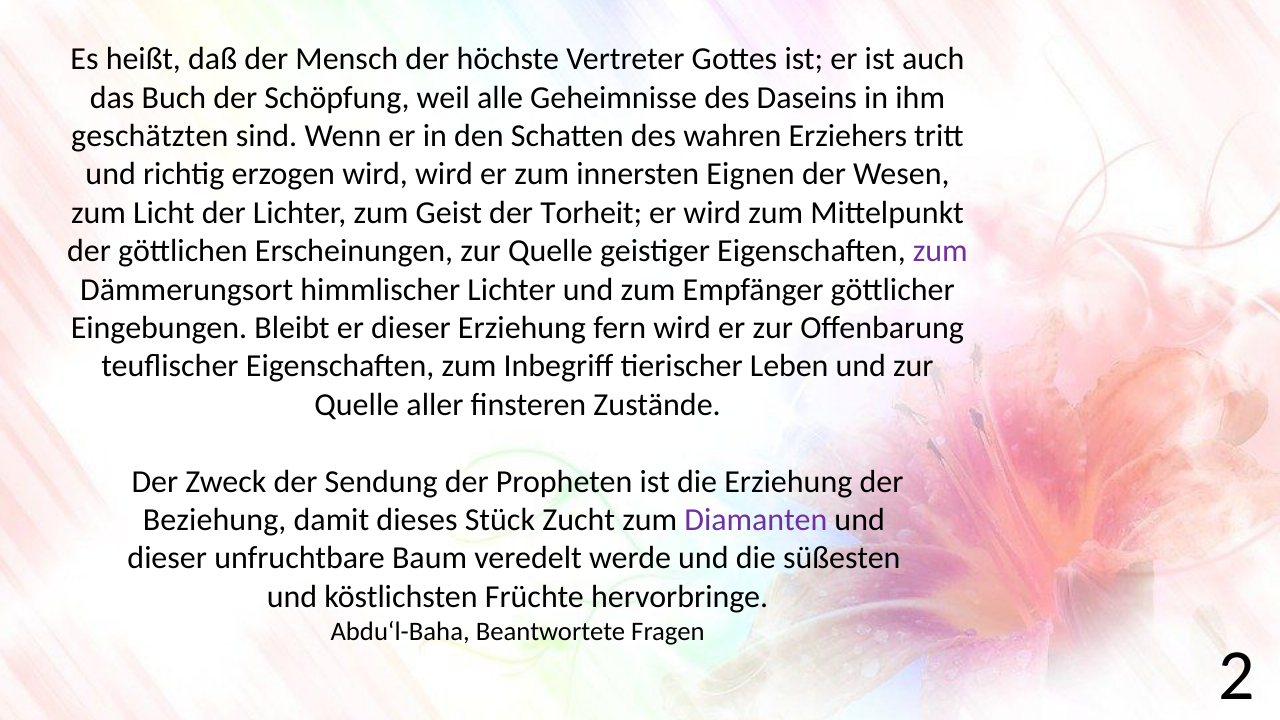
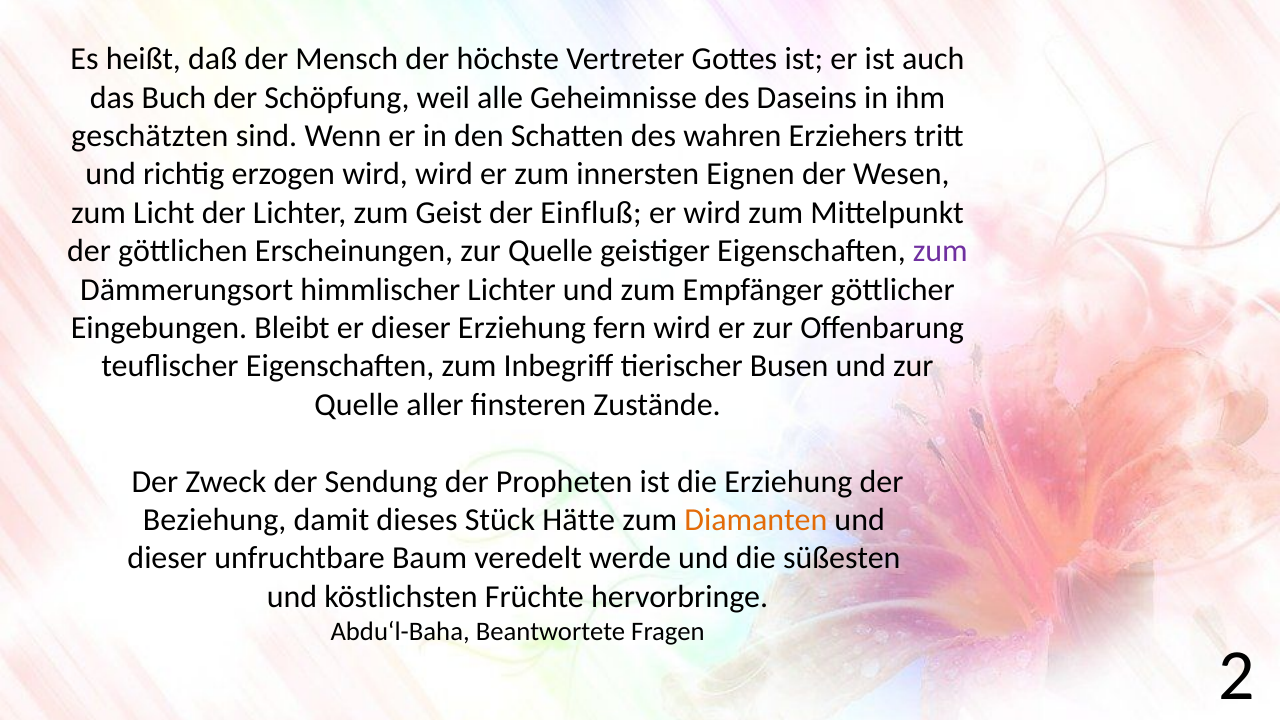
Torheit: Torheit -> Einfluß
Leben: Leben -> Busen
Zucht: Zucht -> Hätte
Diamanten colour: purple -> orange
